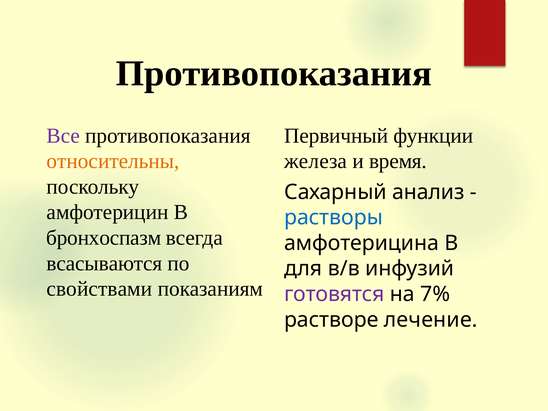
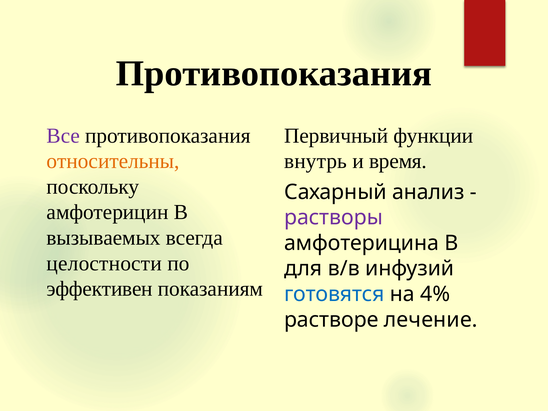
железа: железа -> внутрь
растворы colour: blue -> purple
бронхоспазм: бронхоспазм -> вызываемых
всасываются: всасываются -> целостности
свойствами: свойствами -> эффективен
готовятся colour: purple -> blue
7%: 7% -> 4%
